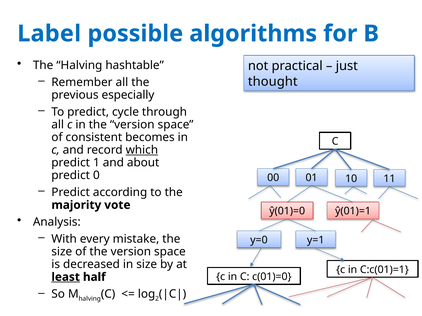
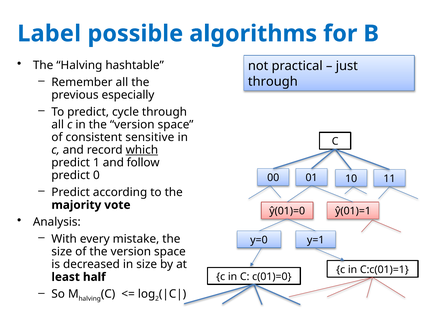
thought at (273, 82): thought -> through
becomes: becomes -> sensitive
about: about -> follow
least underline: present -> none
